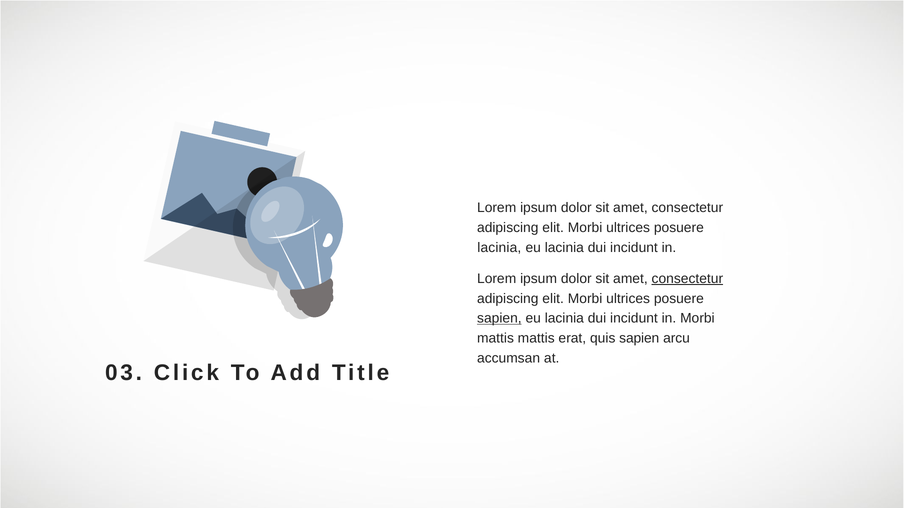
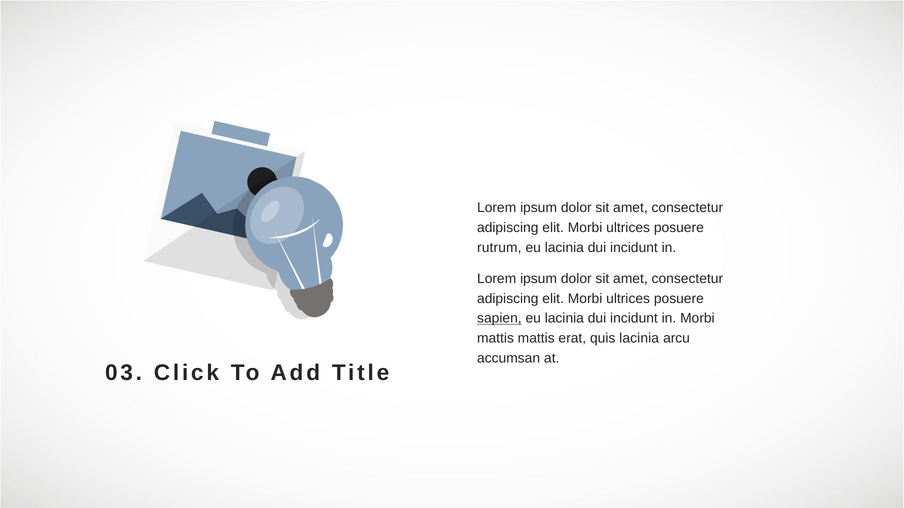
lacinia at (499, 248): lacinia -> rutrum
consectetur at (687, 279) underline: present -> none
quis sapien: sapien -> lacinia
